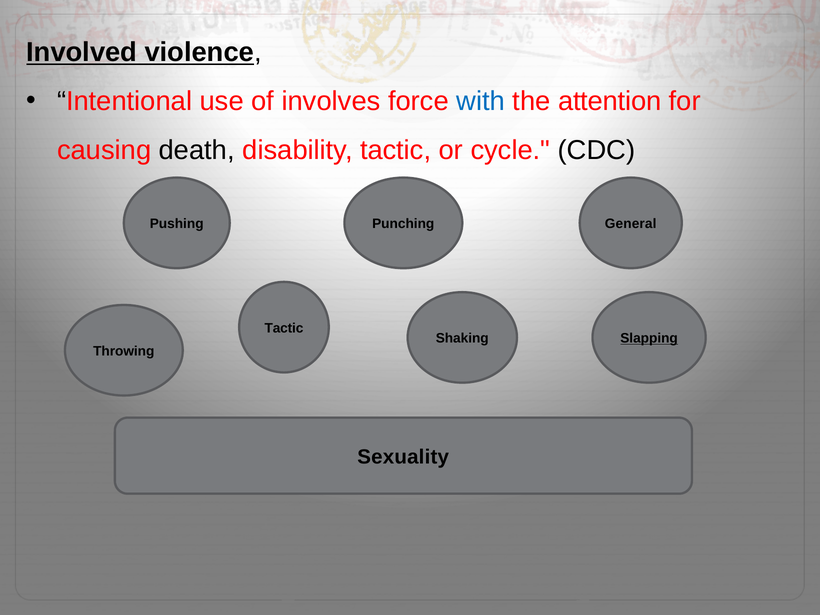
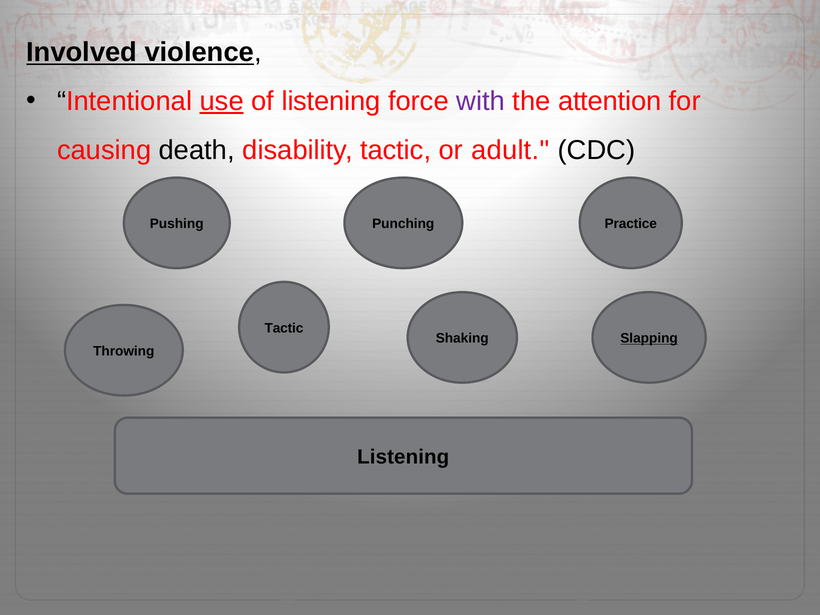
use underline: none -> present
of involves: involves -> listening
with colour: blue -> purple
cycle: cycle -> adult
General: General -> Practice
Sexuality at (403, 457): Sexuality -> Listening
